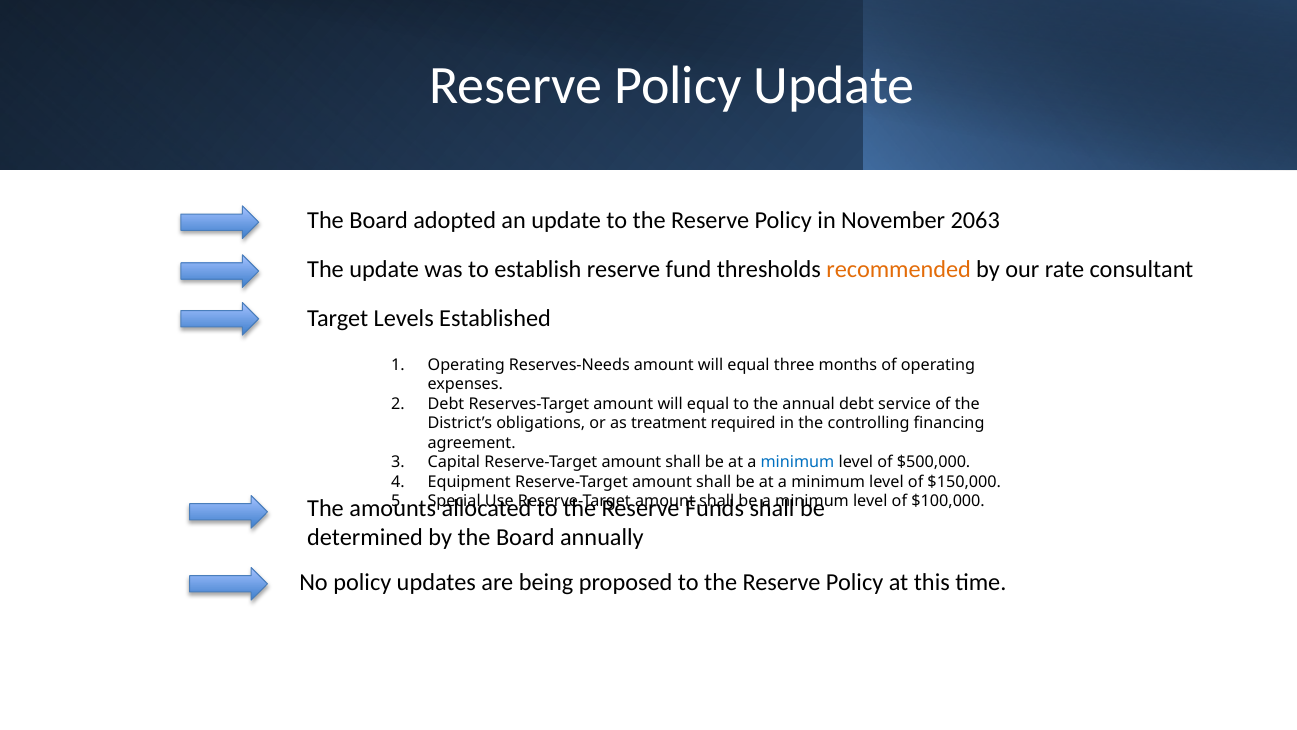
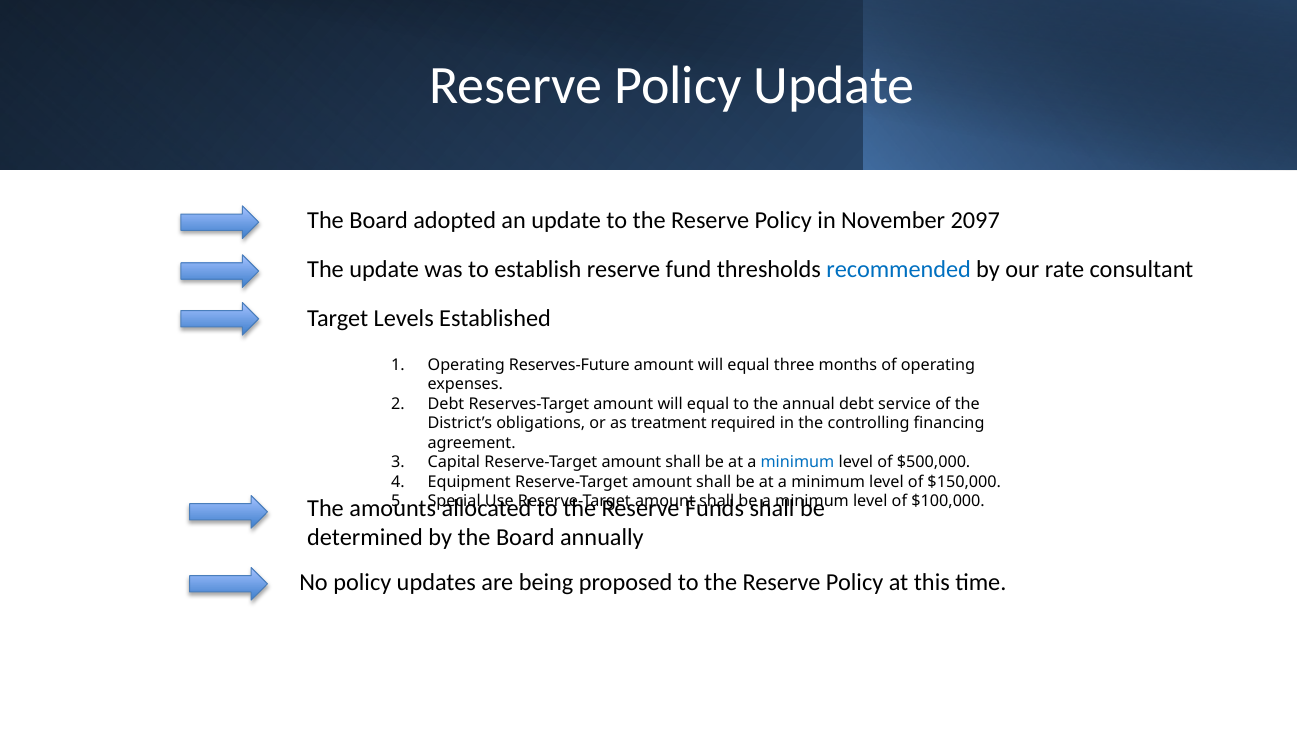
2063: 2063 -> 2097
recommended colour: orange -> blue
Reserves-Needs: Reserves-Needs -> Reserves-Future
